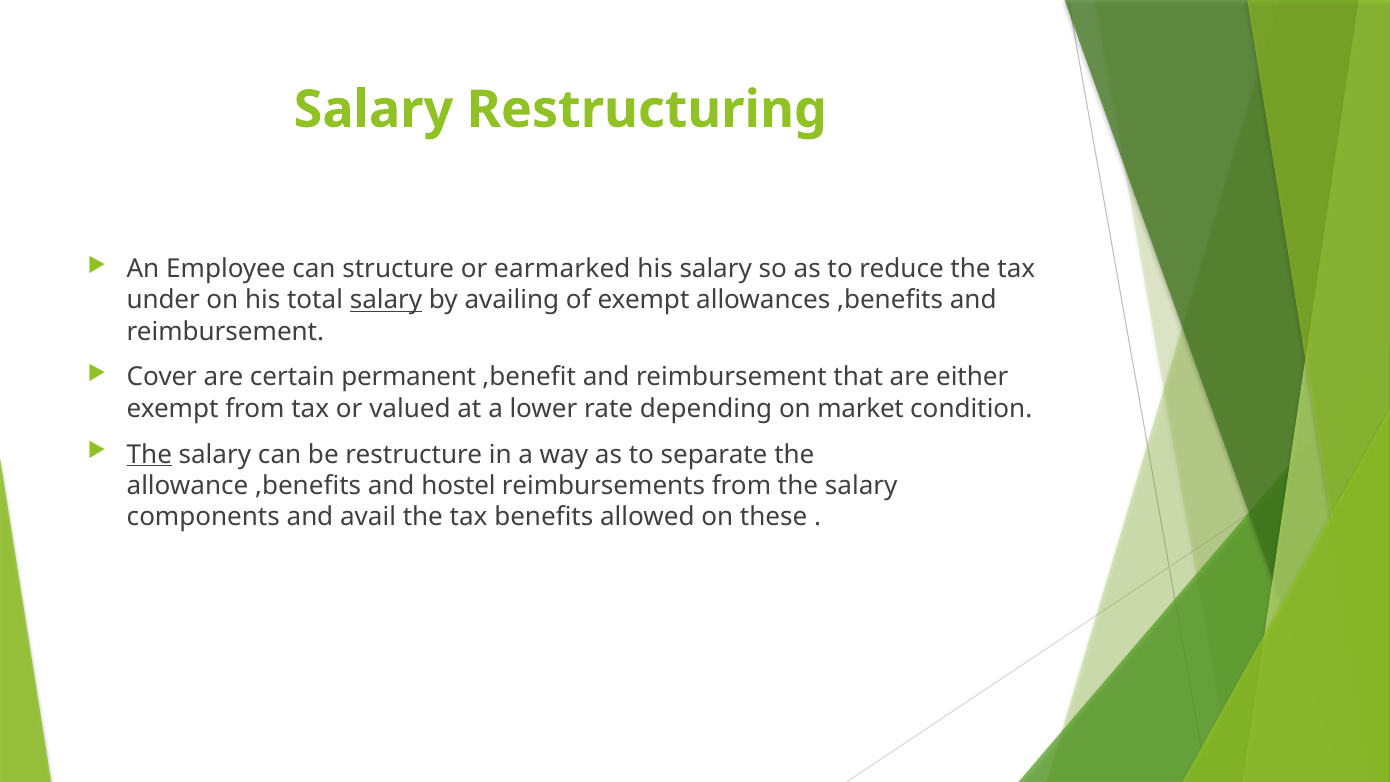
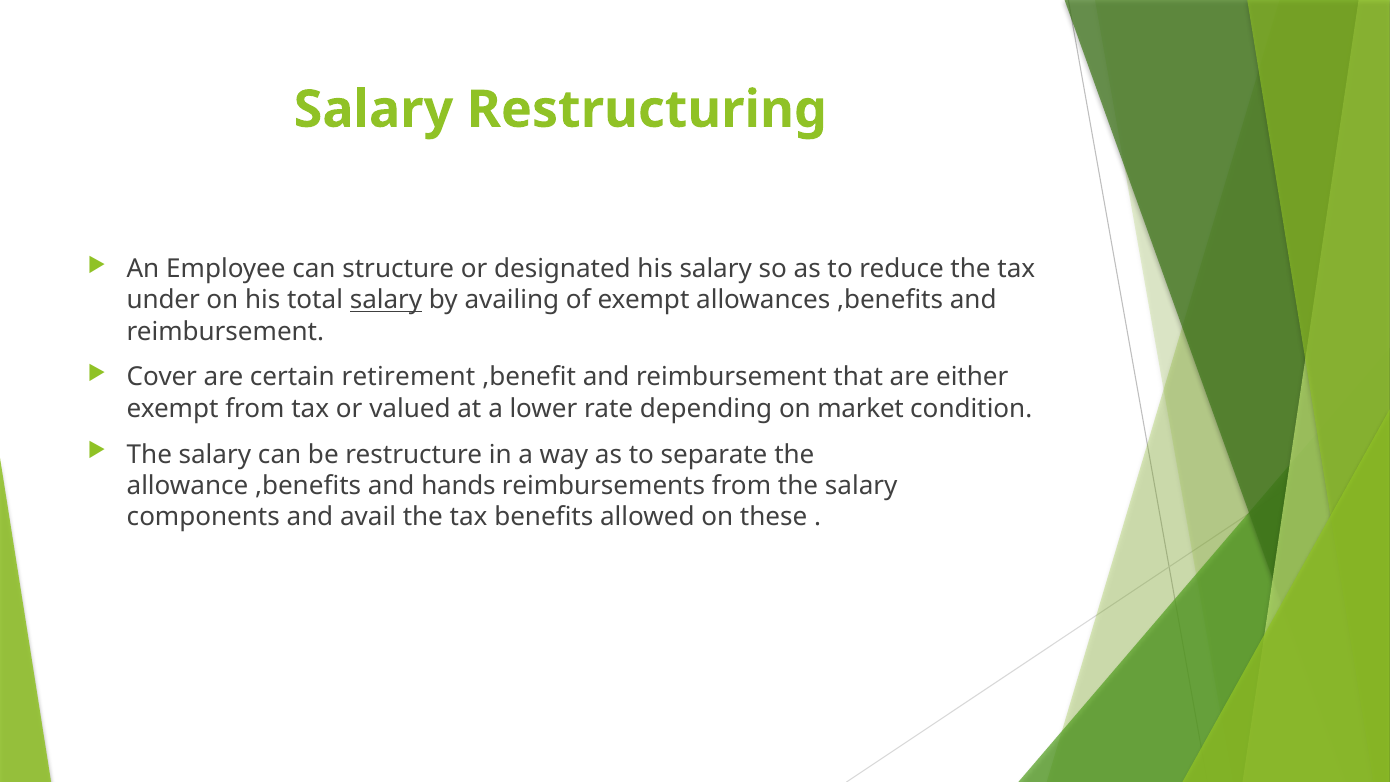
earmarked: earmarked -> designated
permanent: permanent -> retirement
The at (149, 454) underline: present -> none
hostel: hostel -> hands
